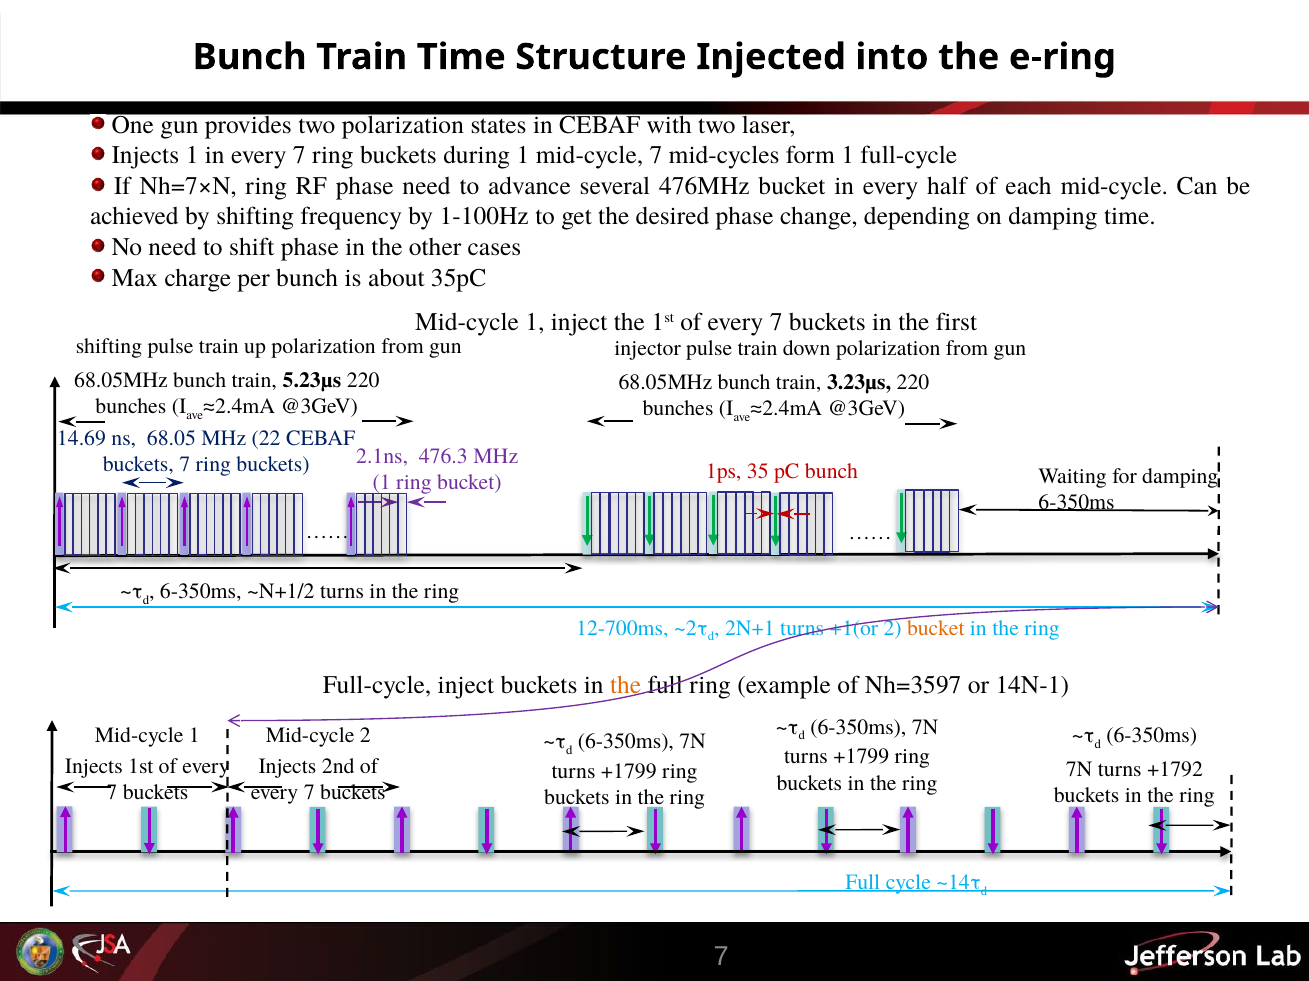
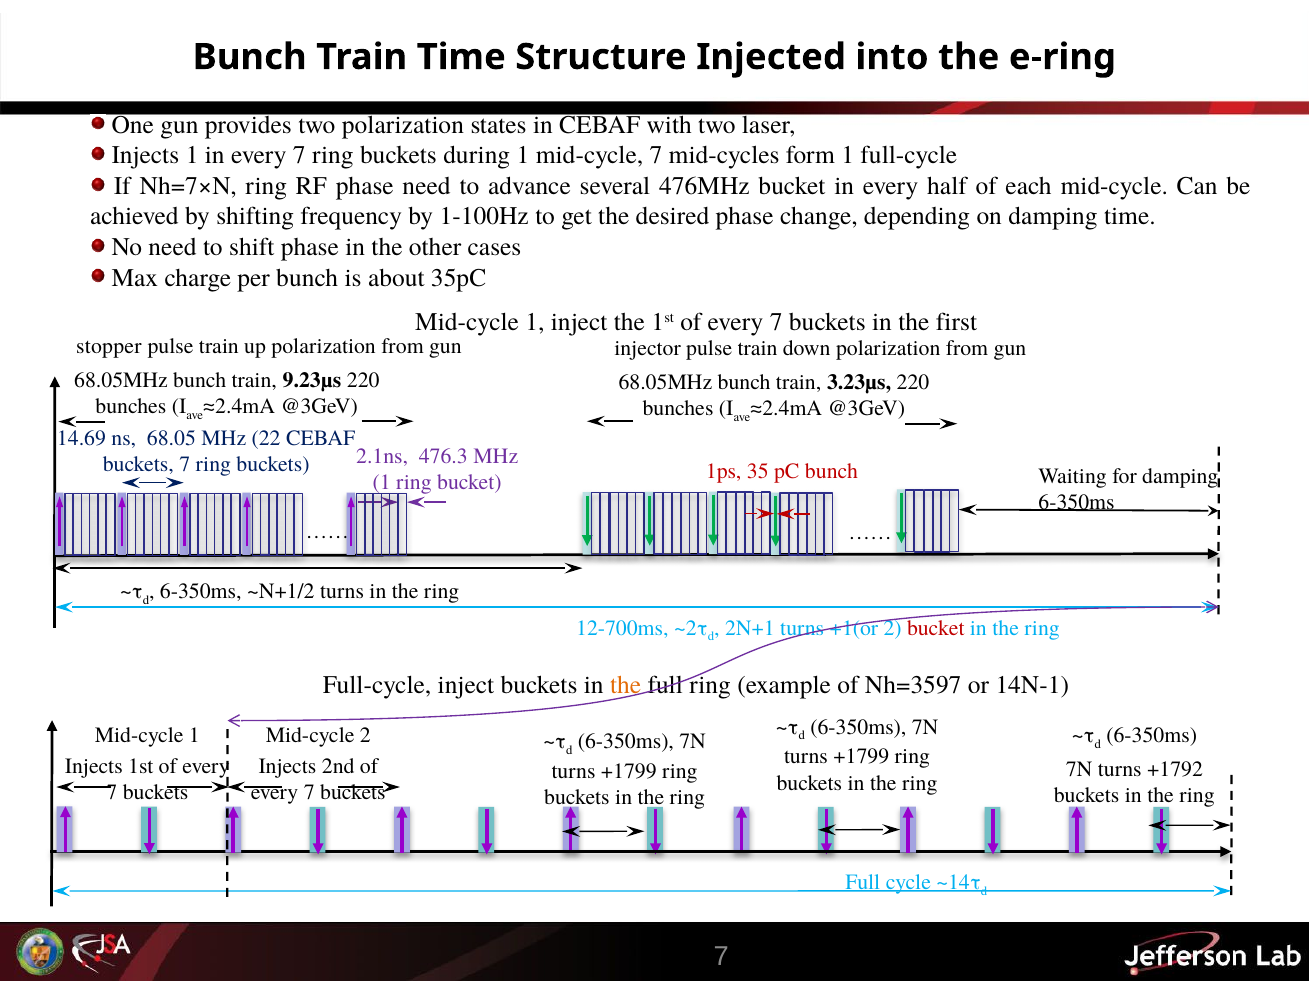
shifting at (109, 346): shifting -> stopper
5.23µs: 5.23µs -> 9.23µs
bucket at (936, 629) colour: orange -> red
